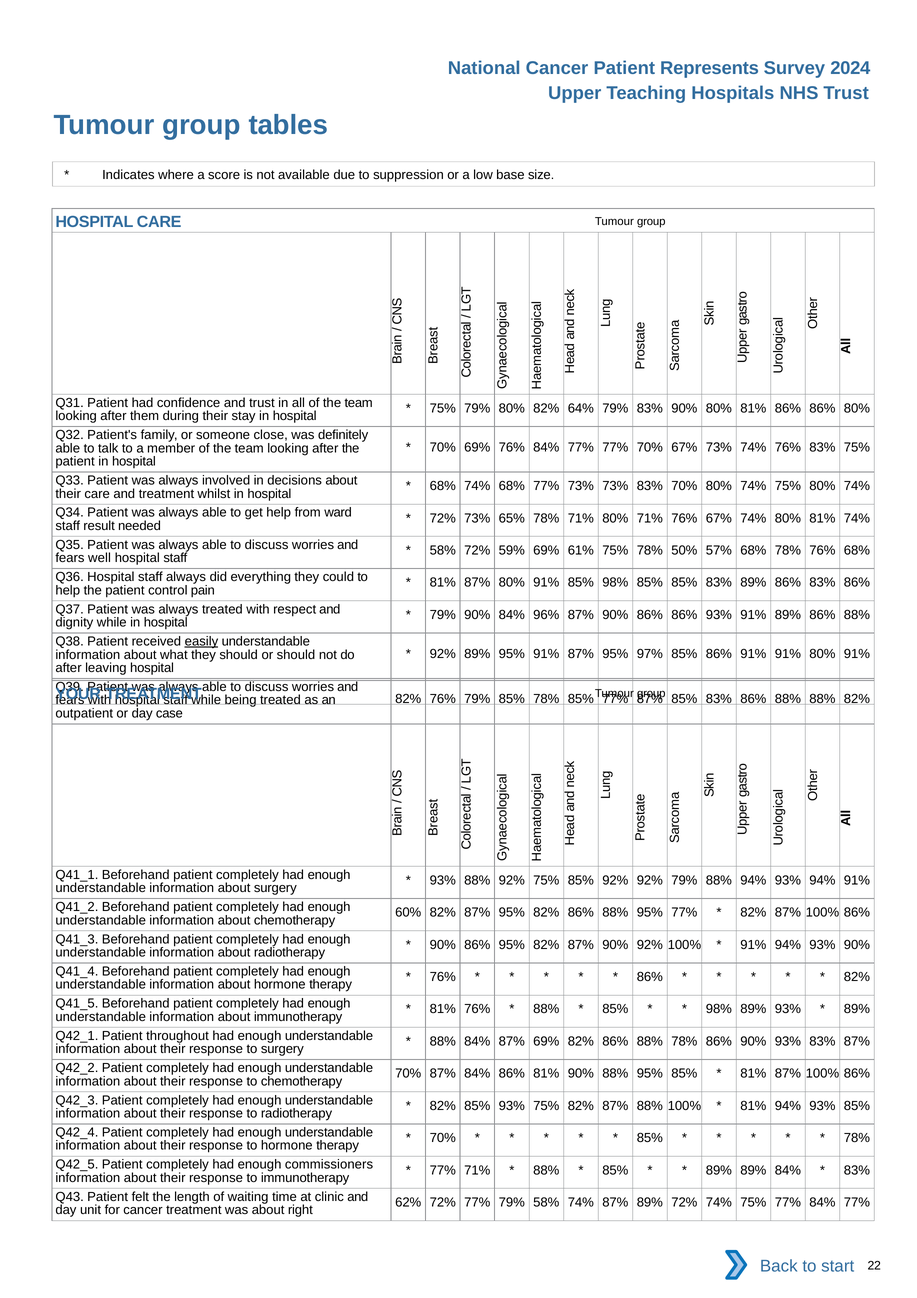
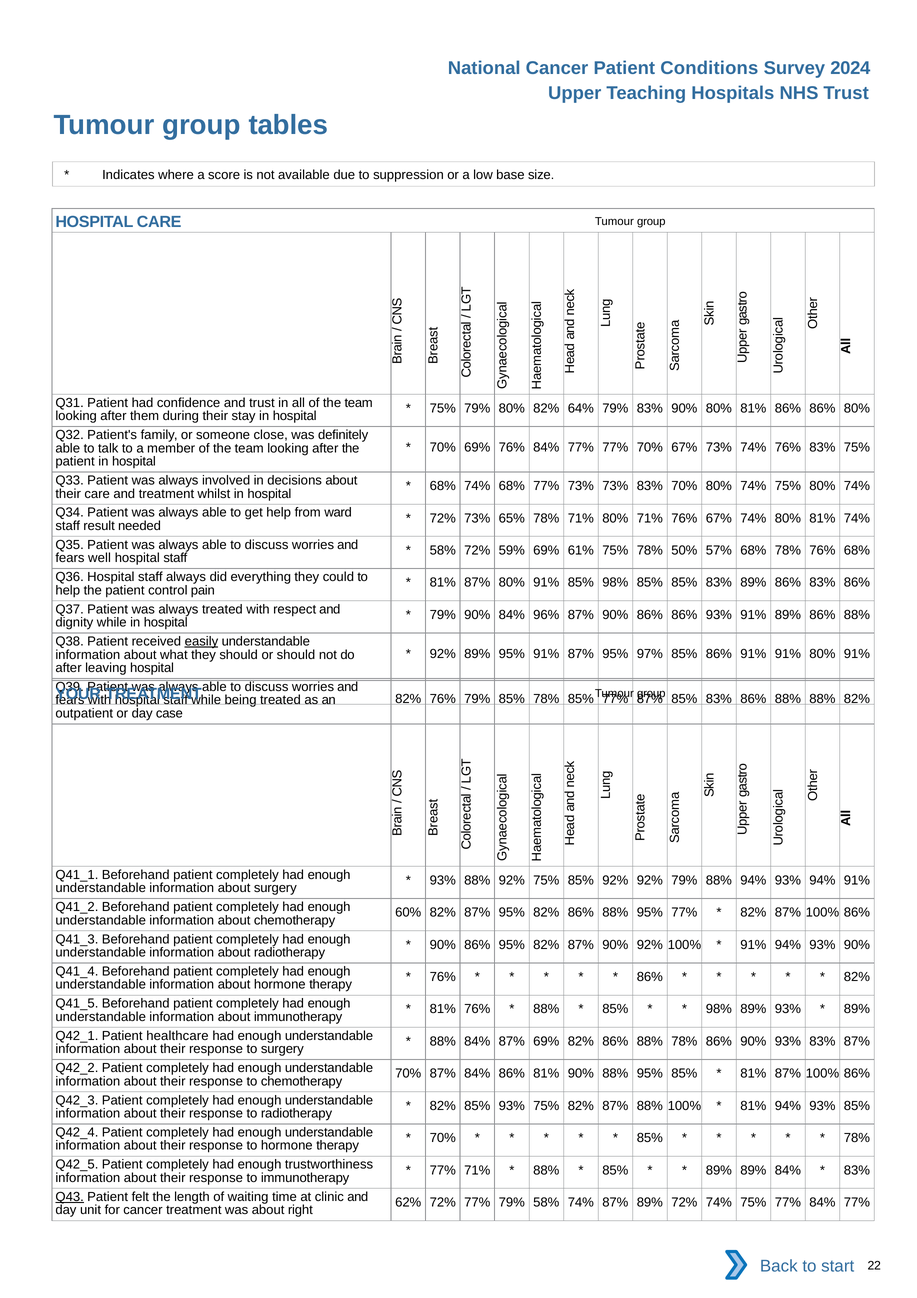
Represents: Represents -> Conditions
throughout: throughout -> healthcare
commissioners: commissioners -> trustworthiness
Q43 underline: none -> present
